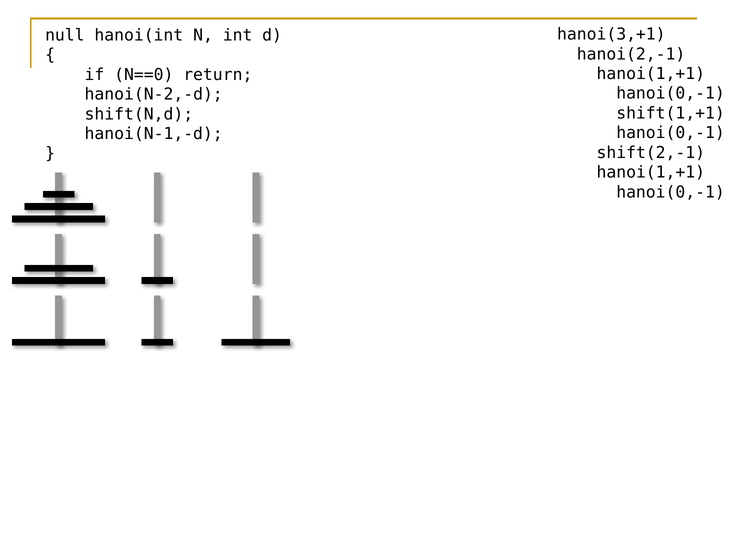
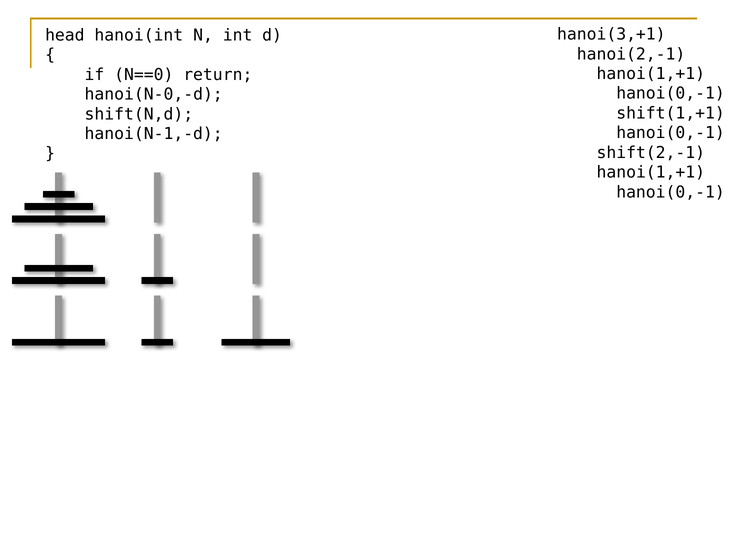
null: null -> head
hanoi(N-2,-d: hanoi(N-2,-d -> hanoi(N-0,-d
